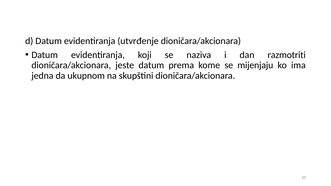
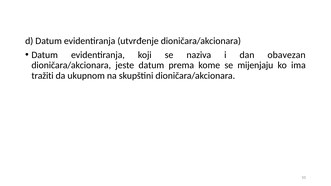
razmotriti: razmotriti -> obavezan
jedna: jedna -> tražiti
